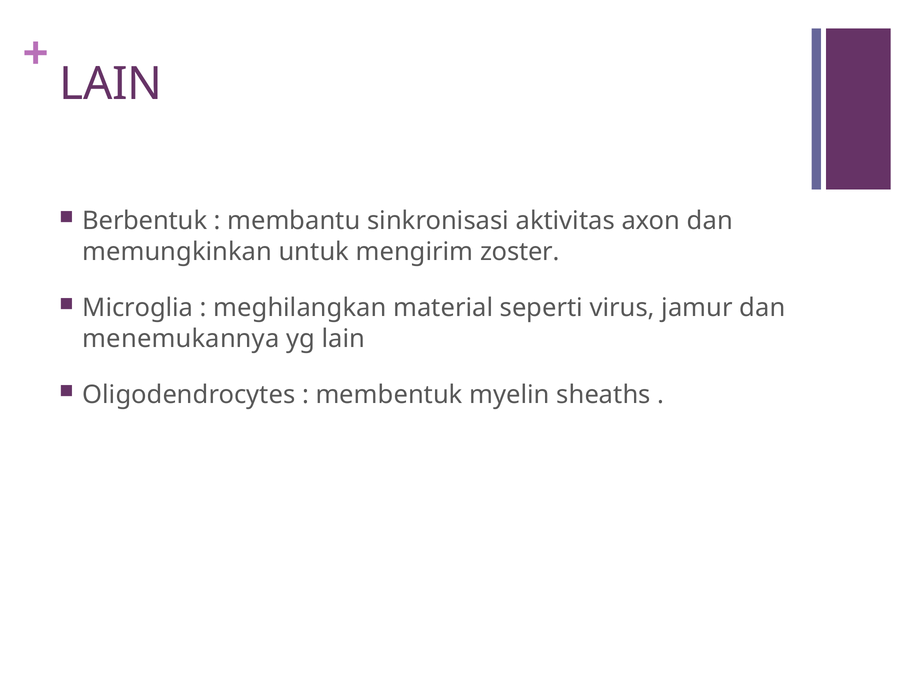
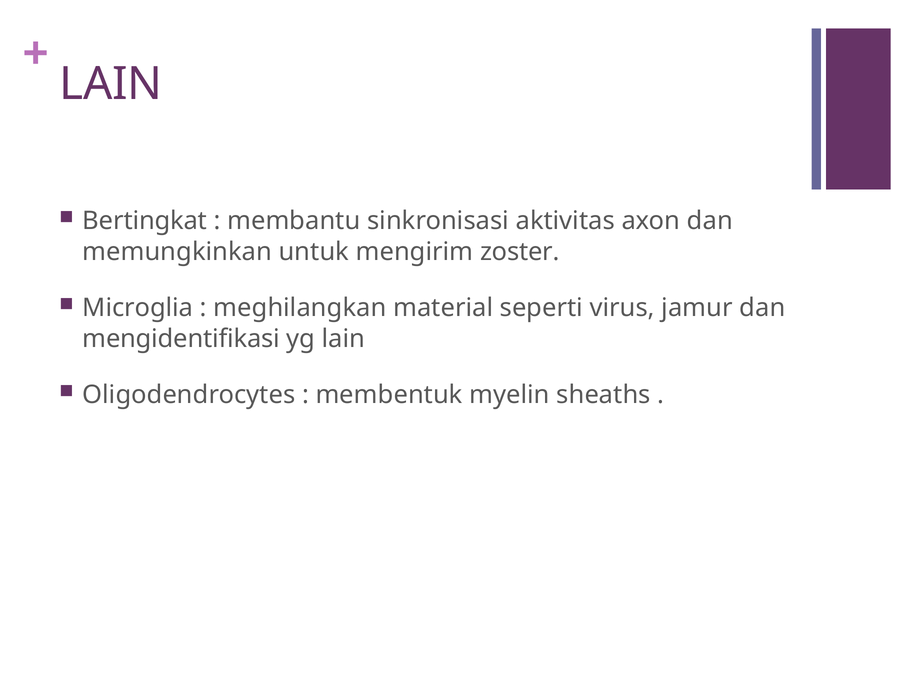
Berbentuk: Berbentuk -> Bertingkat
menemukannya: menemukannya -> mengidentifikasi
